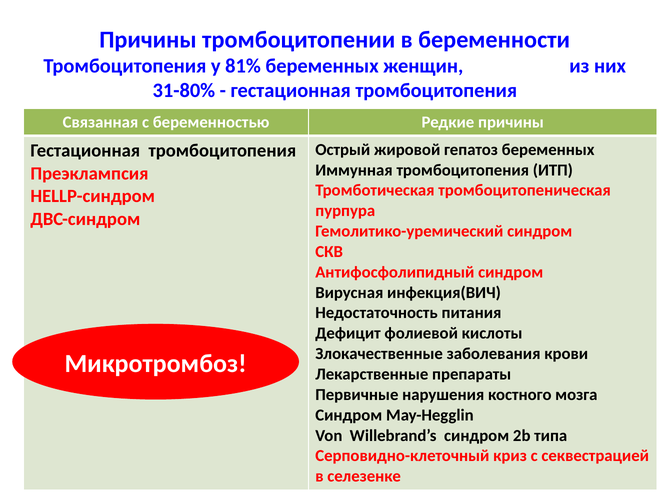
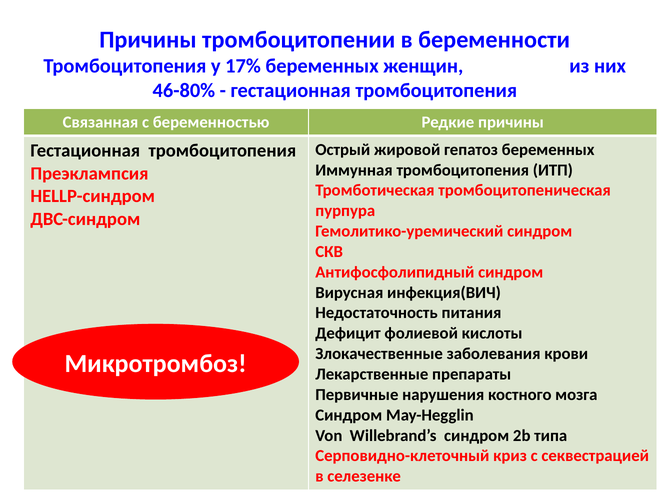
81%: 81% -> 17%
31-80%: 31-80% -> 46-80%
